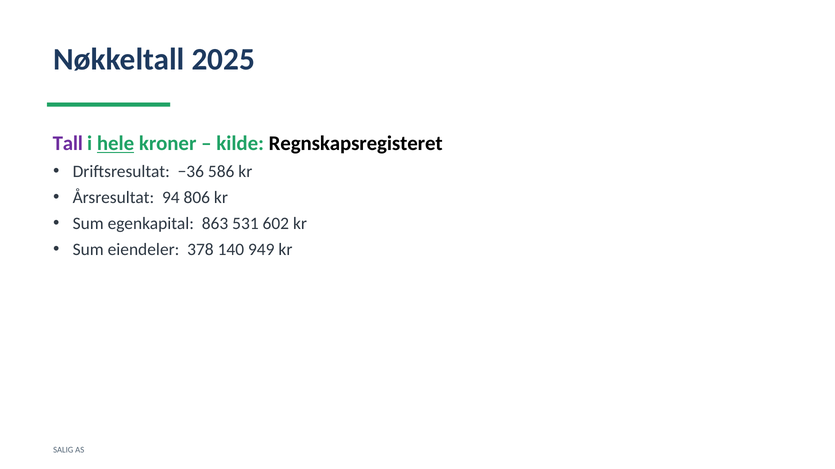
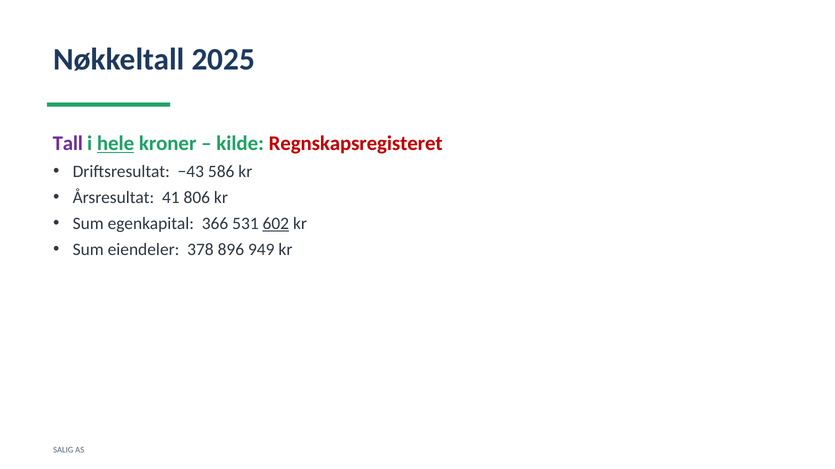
Regnskapsregisteret colour: black -> red
−36: −36 -> −43
94: 94 -> 41
863: 863 -> 366
602 underline: none -> present
140: 140 -> 896
